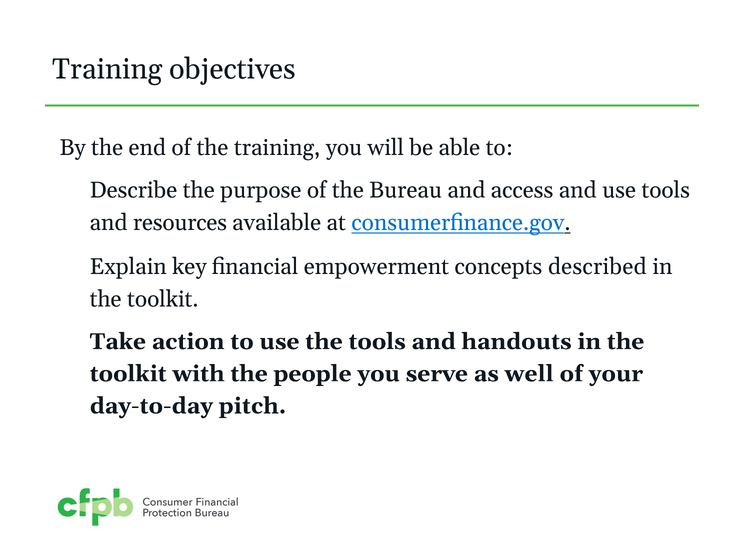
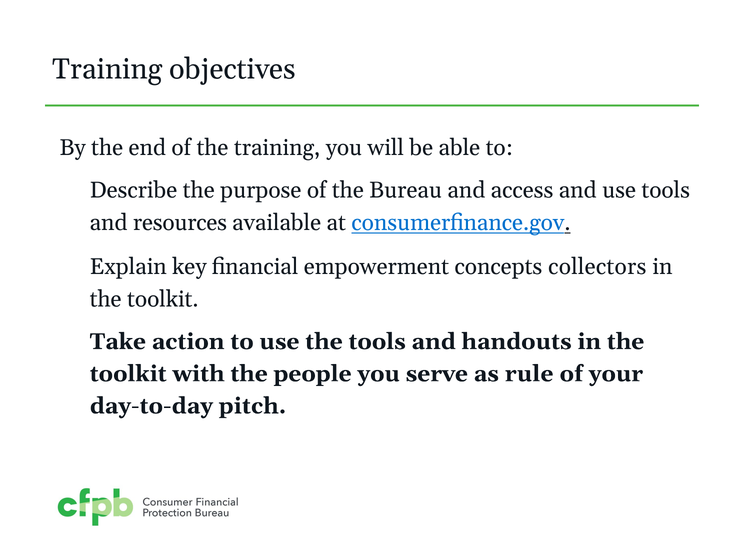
described: described -> collectors
well: well -> rule
